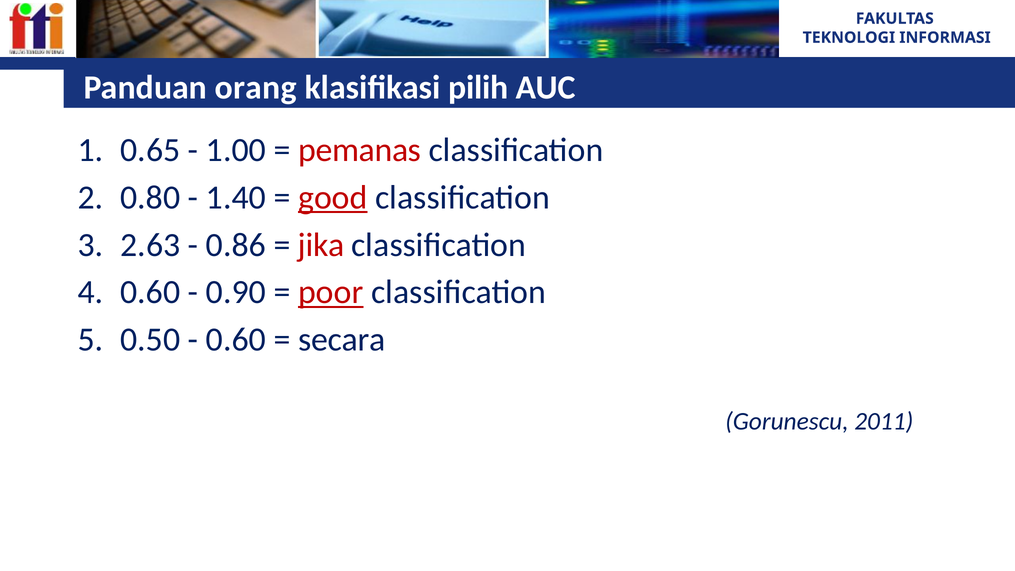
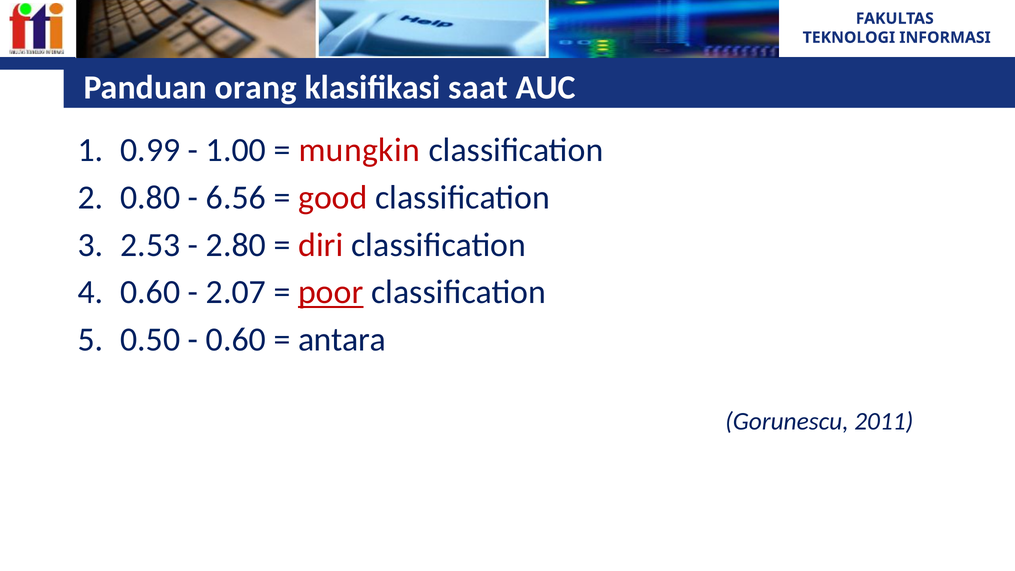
pilih: pilih -> saat
0.65: 0.65 -> 0.99
pemanas: pemanas -> mungkin
1.40: 1.40 -> 6.56
good underline: present -> none
2.63: 2.63 -> 2.53
0.86: 0.86 -> 2.80
jika: jika -> diri
0.90: 0.90 -> 2.07
secara: secara -> antara
